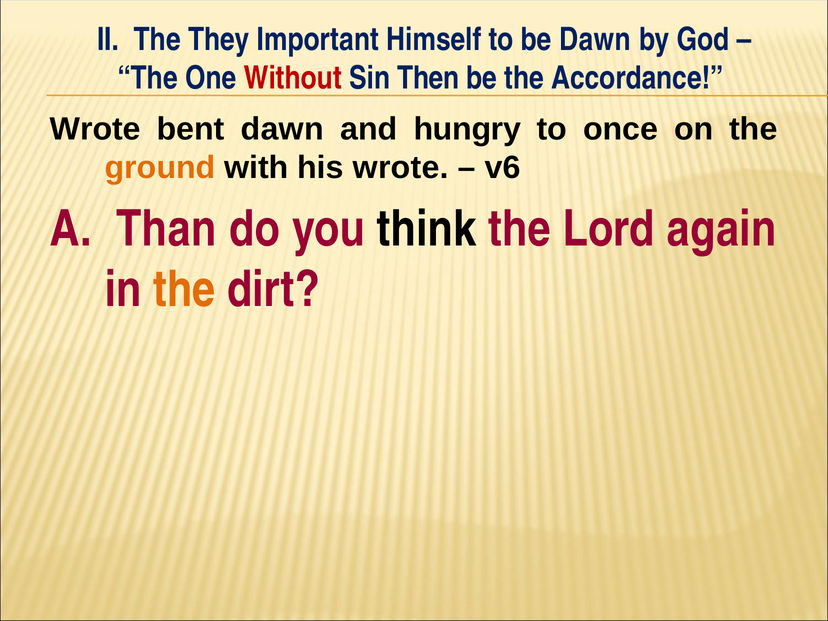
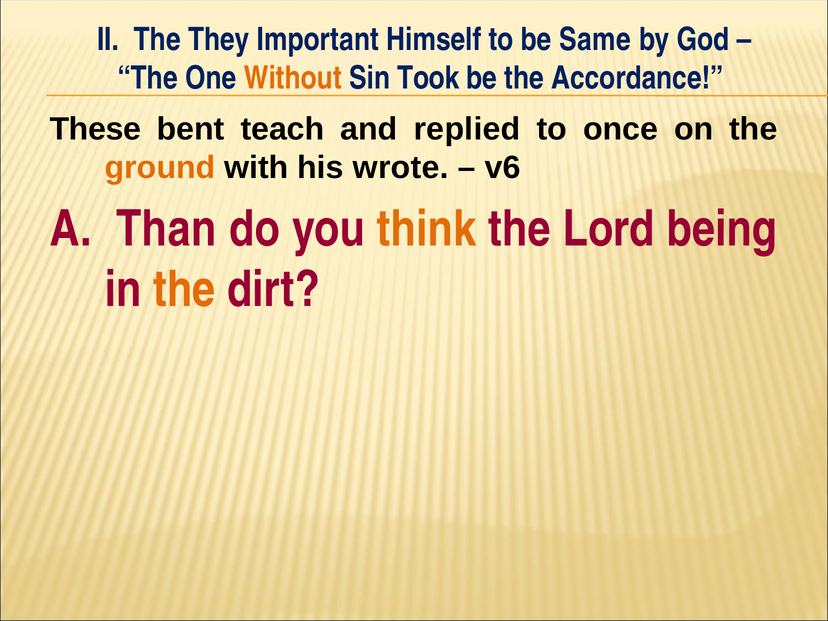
be Dawn: Dawn -> Same
Without colour: red -> orange
Then: Then -> Took
Wrote at (95, 129): Wrote -> These
bent dawn: dawn -> teach
hungry: hungry -> replied
think colour: black -> orange
again: again -> being
